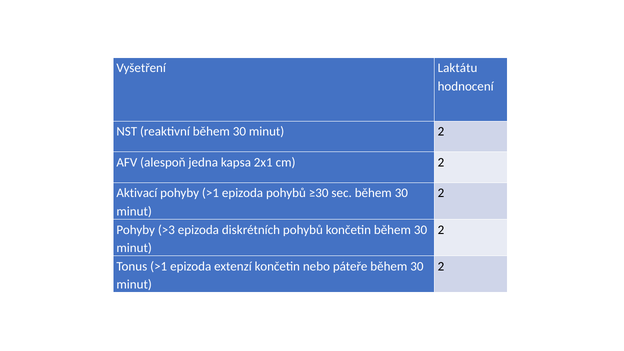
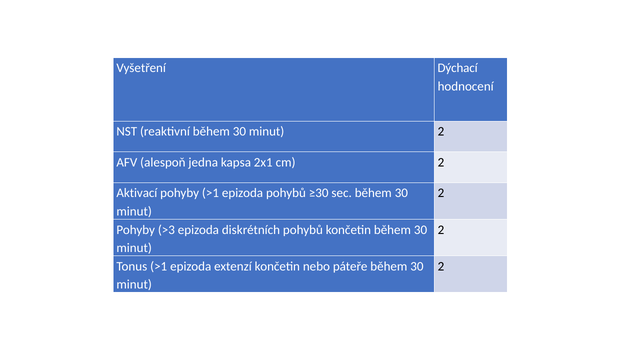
Laktátu: Laktátu -> Dýchací
